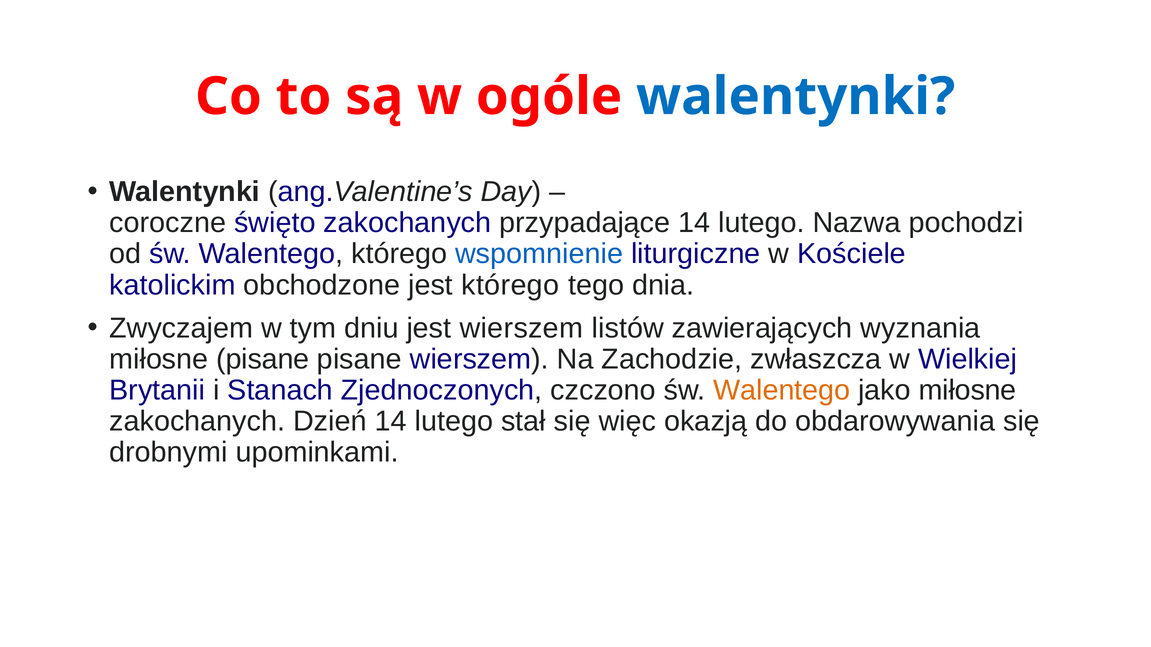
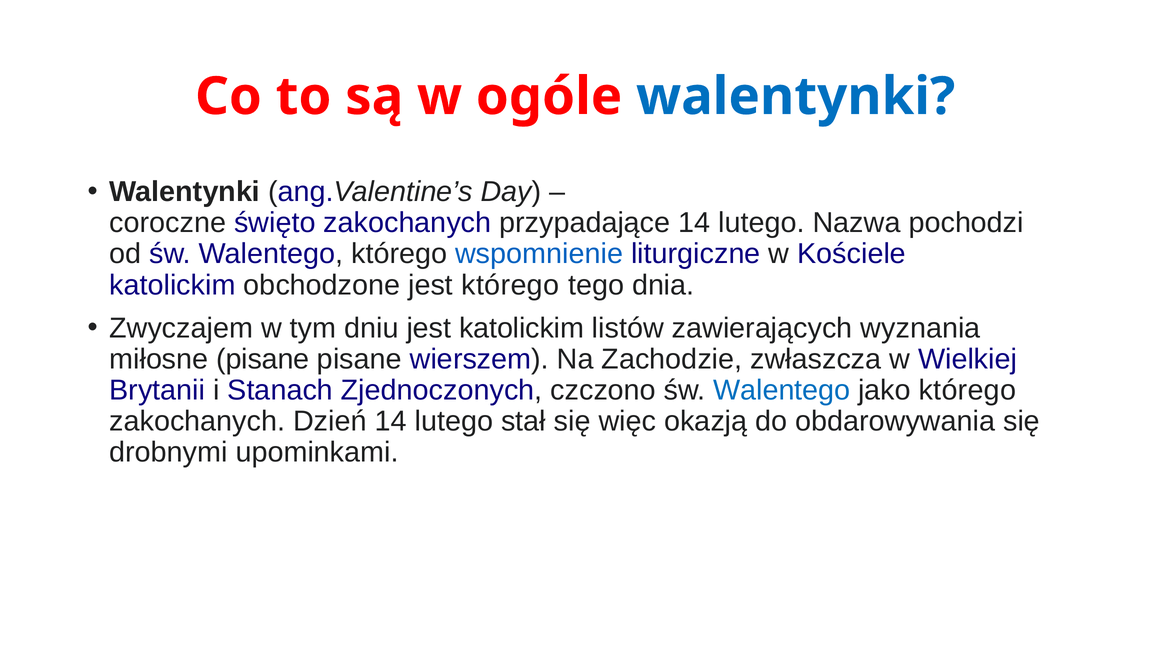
jest wierszem: wierszem -> katolickim
Walentego at (782, 390) colour: orange -> blue
jako miłosne: miłosne -> którego
